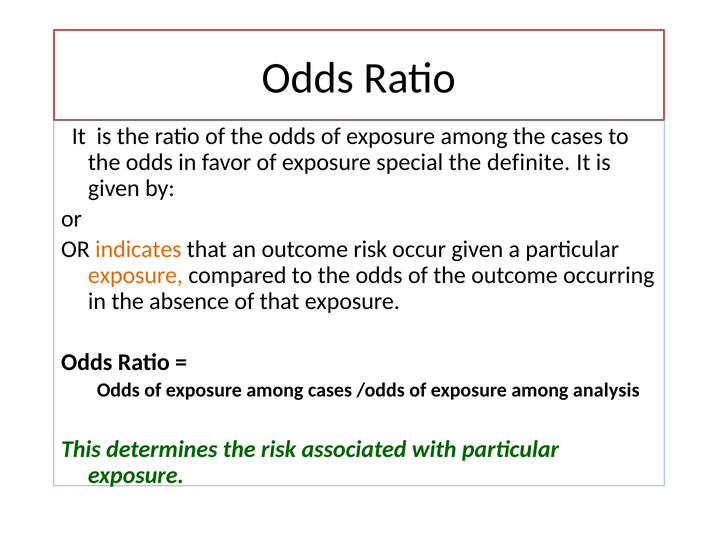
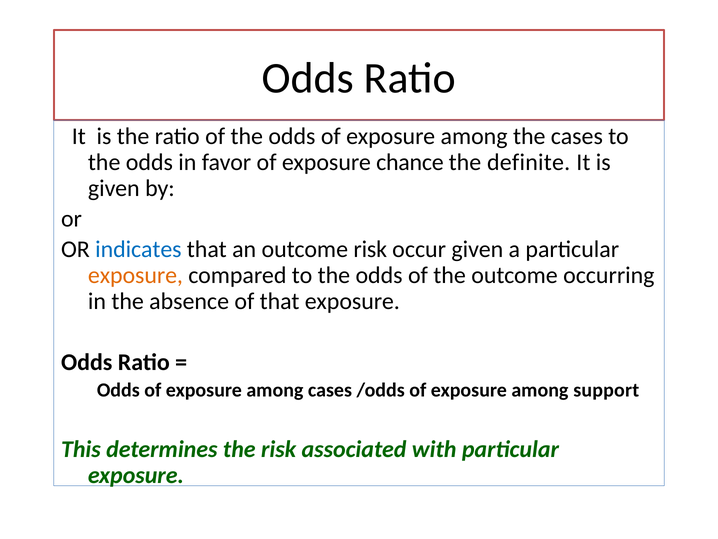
special: special -> chance
indicates colour: orange -> blue
analysis: analysis -> support
